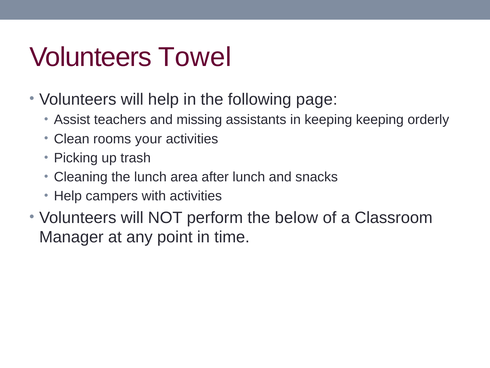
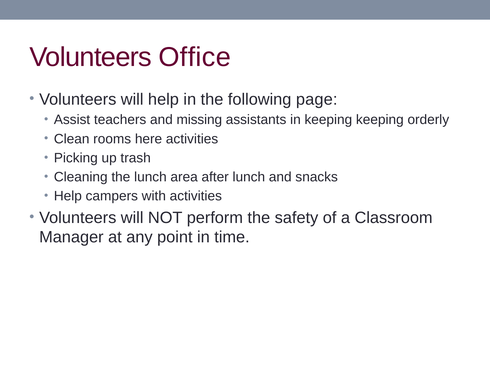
Towel: Towel -> Office
your: your -> here
below: below -> safety
